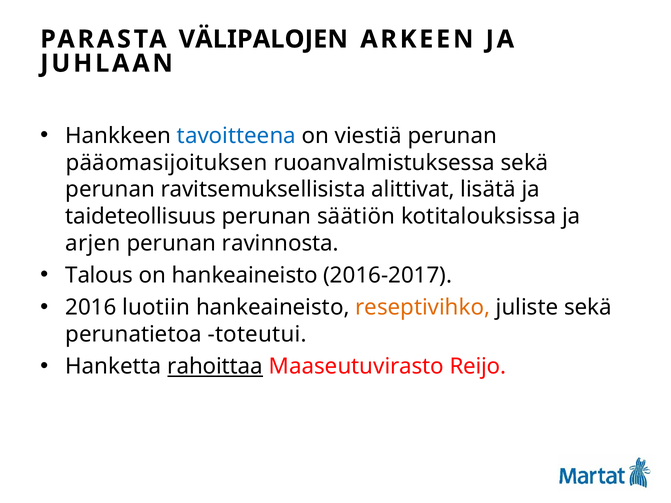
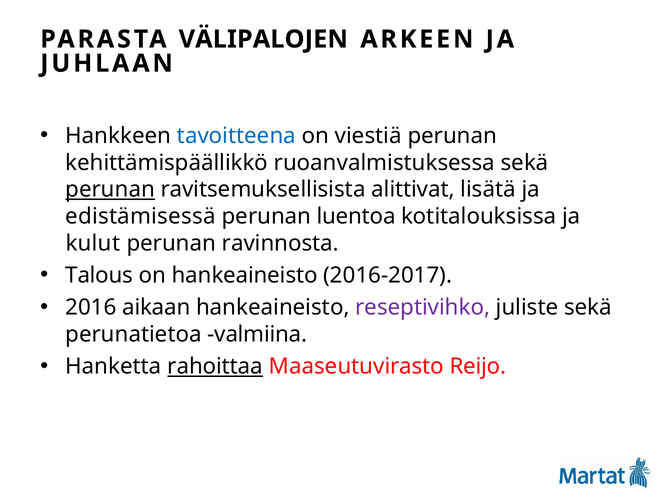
pääomasijoituksen: pääomasijoituksen -> kehittämispäällikkö
perunan at (110, 190) underline: none -> present
taideteollisuus: taideteollisuus -> edistämisessä
säätiön: säätiön -> luentoa
arjen: arjen -> kulut
luotiin: luotiin -> aikaan
reseptivihko colour: orange -> purple
toteutui: toteutui -> valmiina
